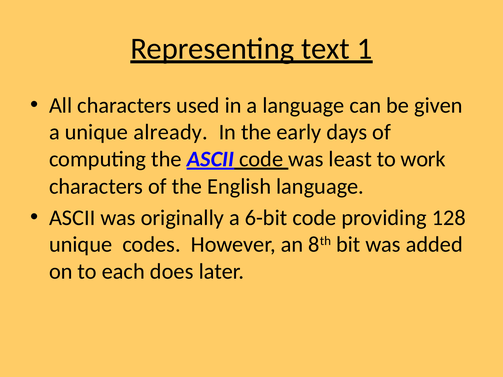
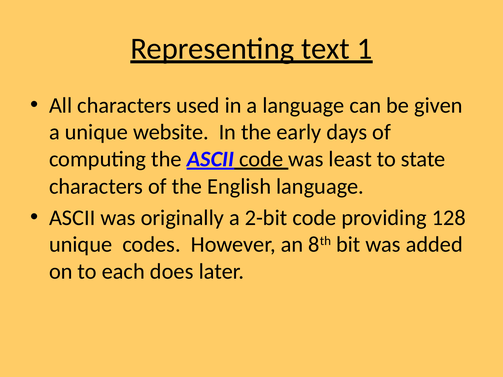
already: already -> website
work: work -> state
6-bit: 6-bit -> 2-bit
